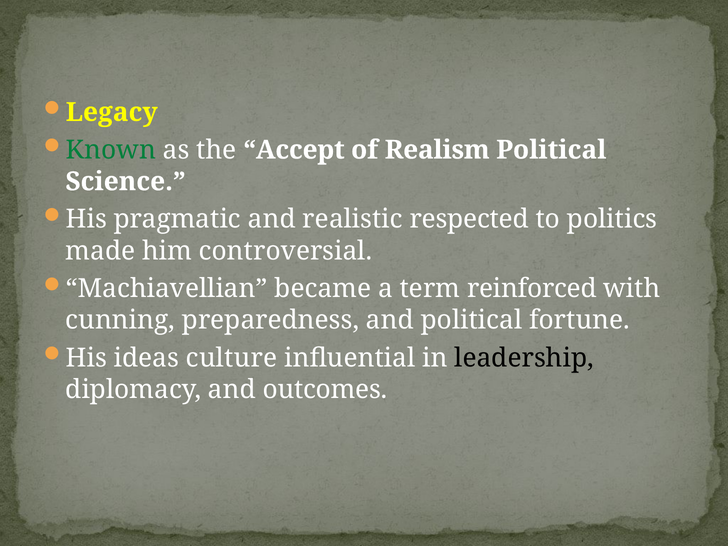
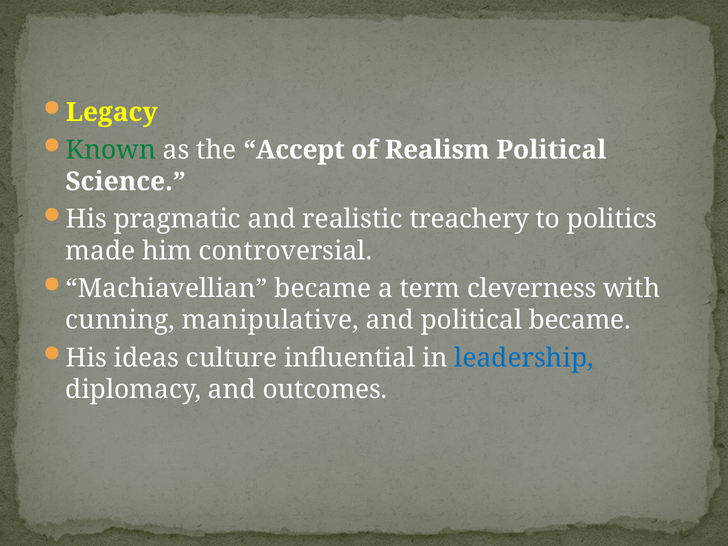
respected: respected -> treachery
reinforced: reinforced -> cleverness
preparedness: preparedness -> manipulative
political fortune: fortune -> became
leadership colour: black -> blue
